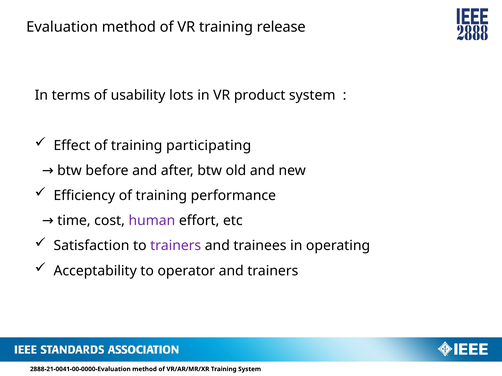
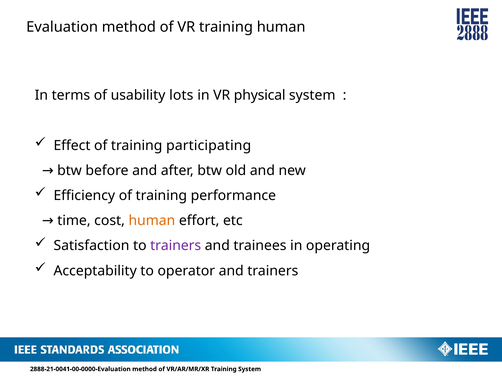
training release: release -> human
product: product -> physical
human at (152, 221) colour: purple -> orange
